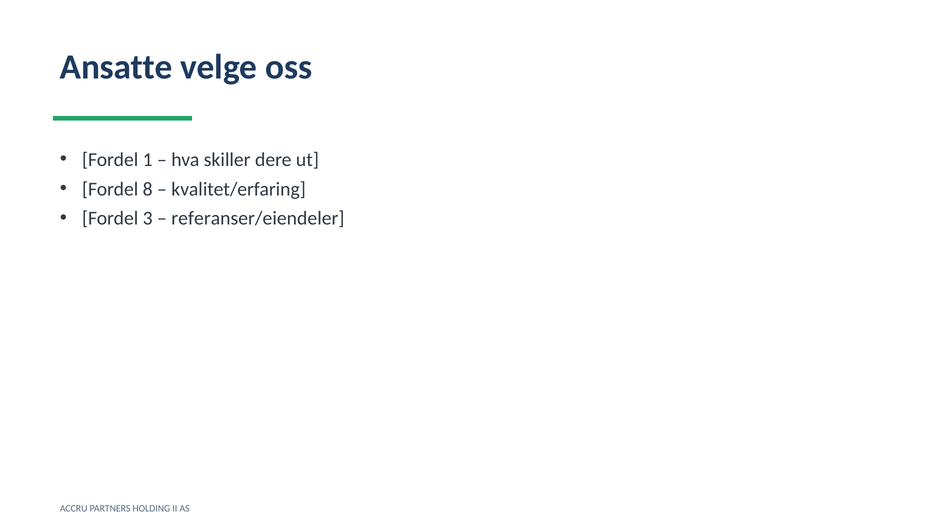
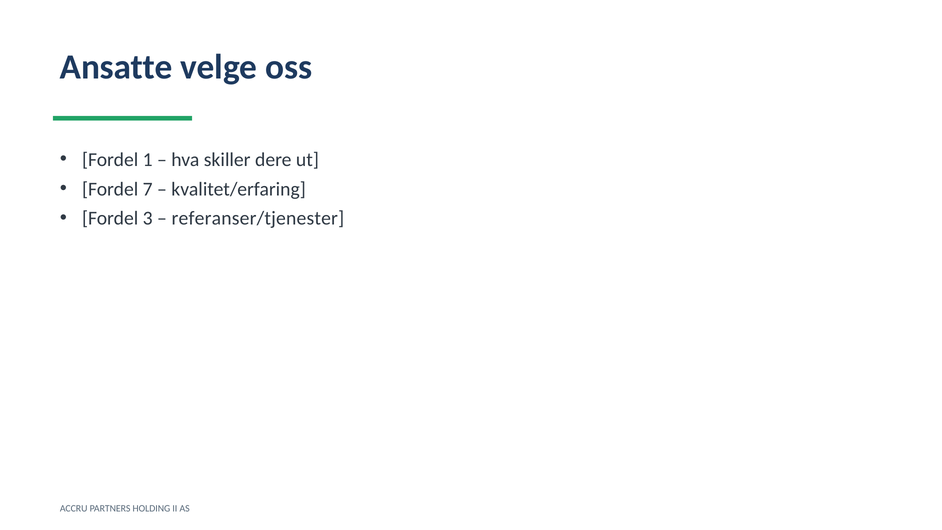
8: 8 -> 7
referanser/eiendeler: referanser/eiendeler -> referanser/tjenester
